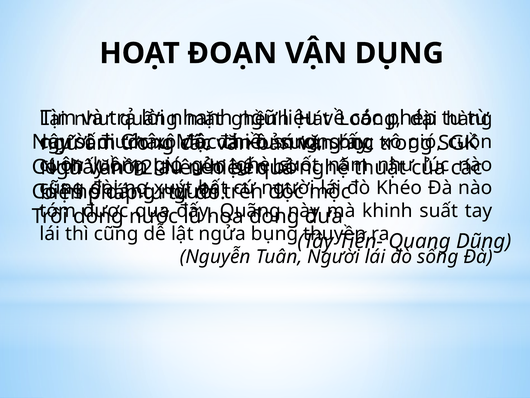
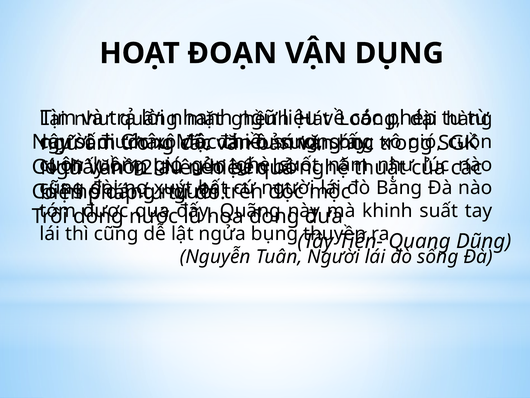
Khéo: Khéo -> Bằng
